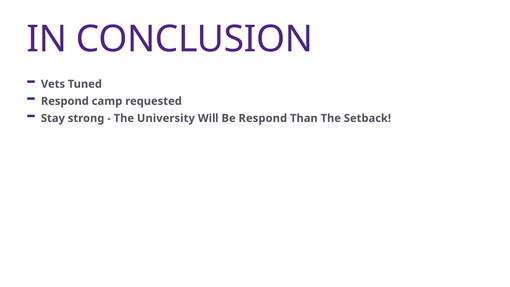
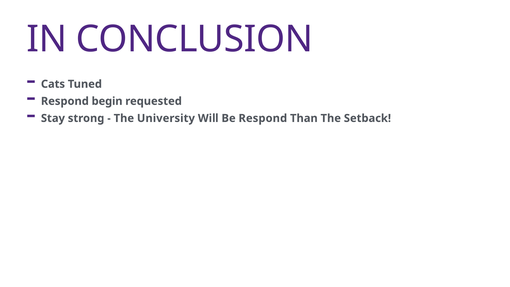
Vets: Vets -> Cats
camp: camp -> begin
